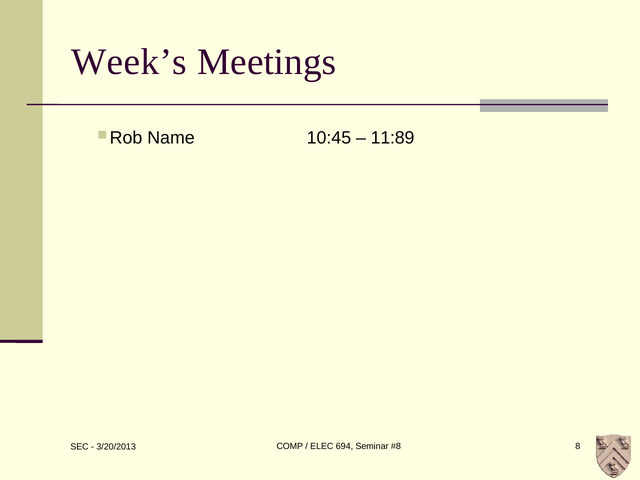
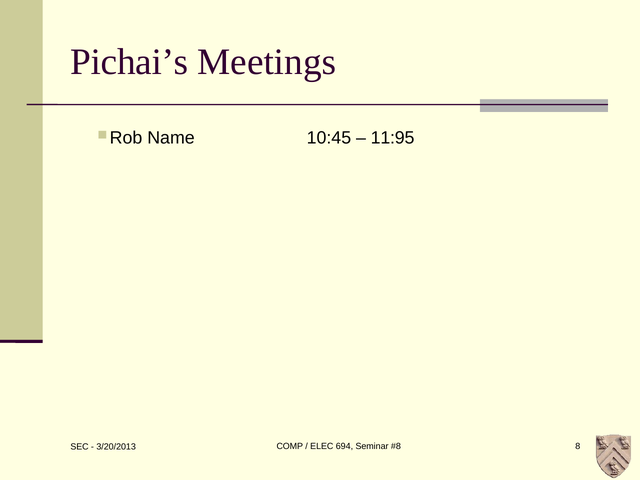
Week’s: Week’s -> Pichai’s
11:89: 11:89 -> 11:95
